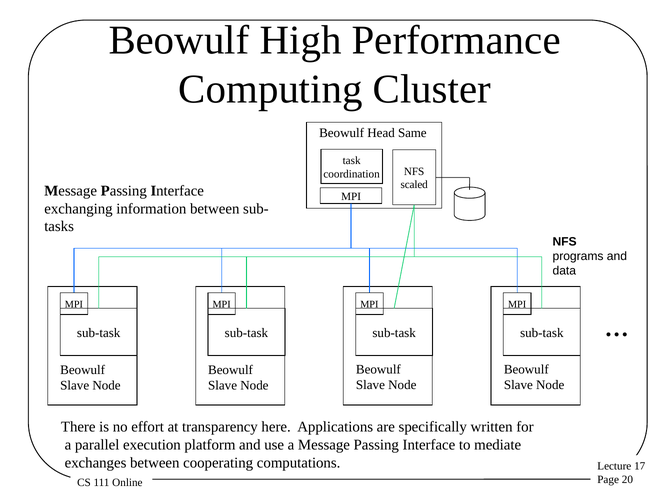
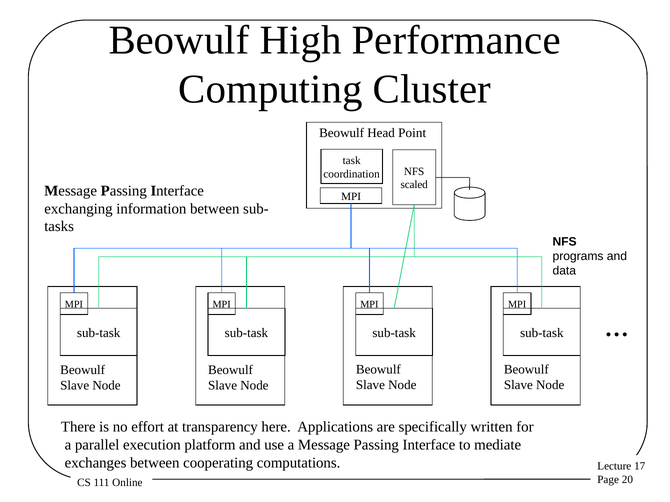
Same: Same -> Point
